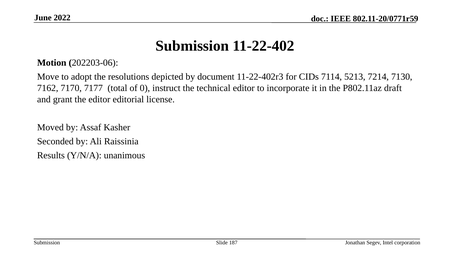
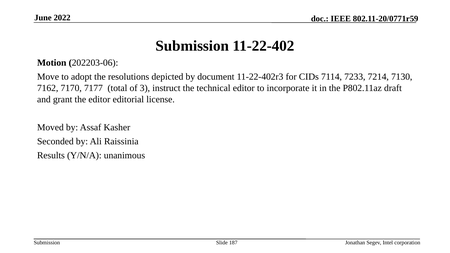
5213: 5213 -> 7233
0: 0 -> 3
